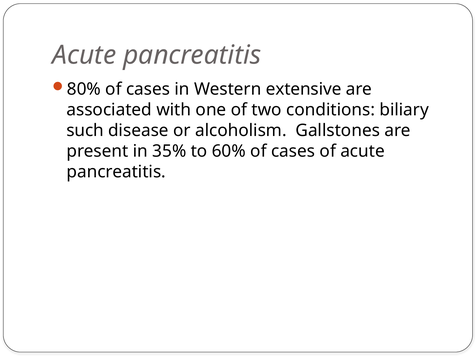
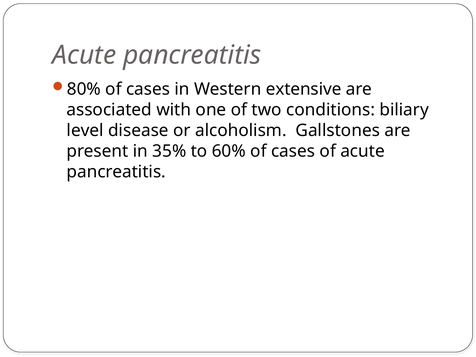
such: such -> level
